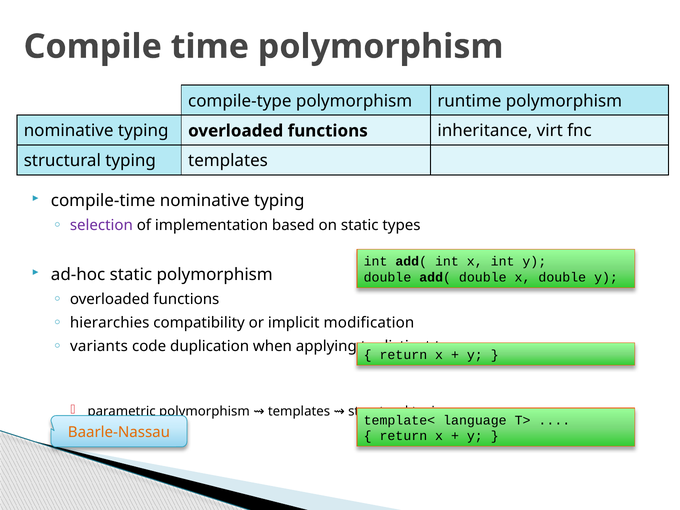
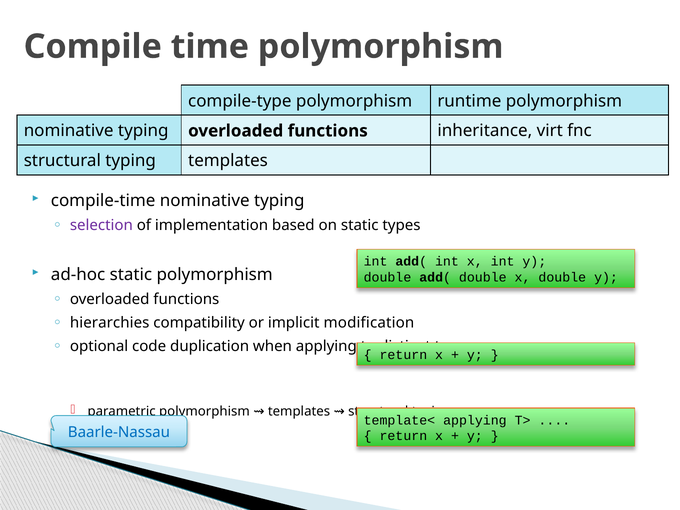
variants: variants -> optional
template< language: language -> applying
Baarle-Nassau colour: orange -> blue
